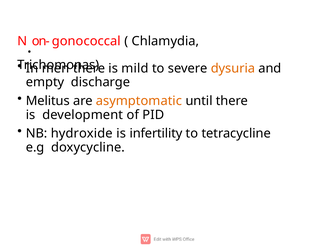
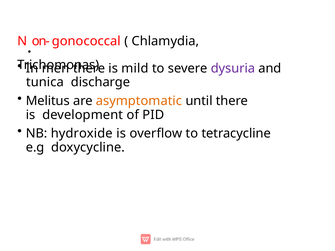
dysuria colour: orange -> purple
empty: empty -> tunica
infertility: infertility -> overﬂow
